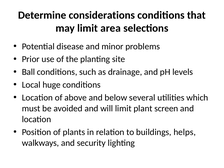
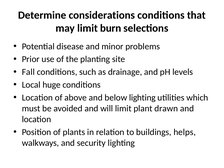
area: area -> burn
Ball: Ball -> Fall
below several: several -> lighting
screen: screen -> drawn
